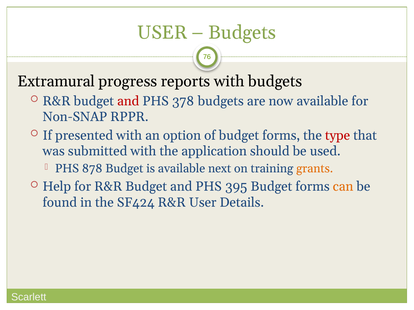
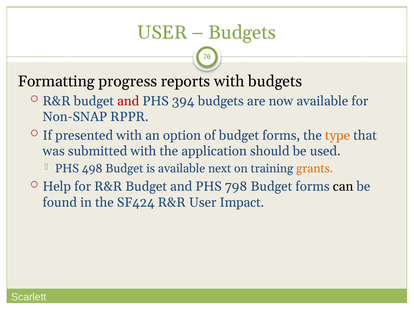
Extramural: Extramural -> Formatting
378: 378 -> 394
type colour: red -> orange
878: 878 -> 498
395: 395 -> 798
can colour: orange -> black
Details: Details -> Impact
